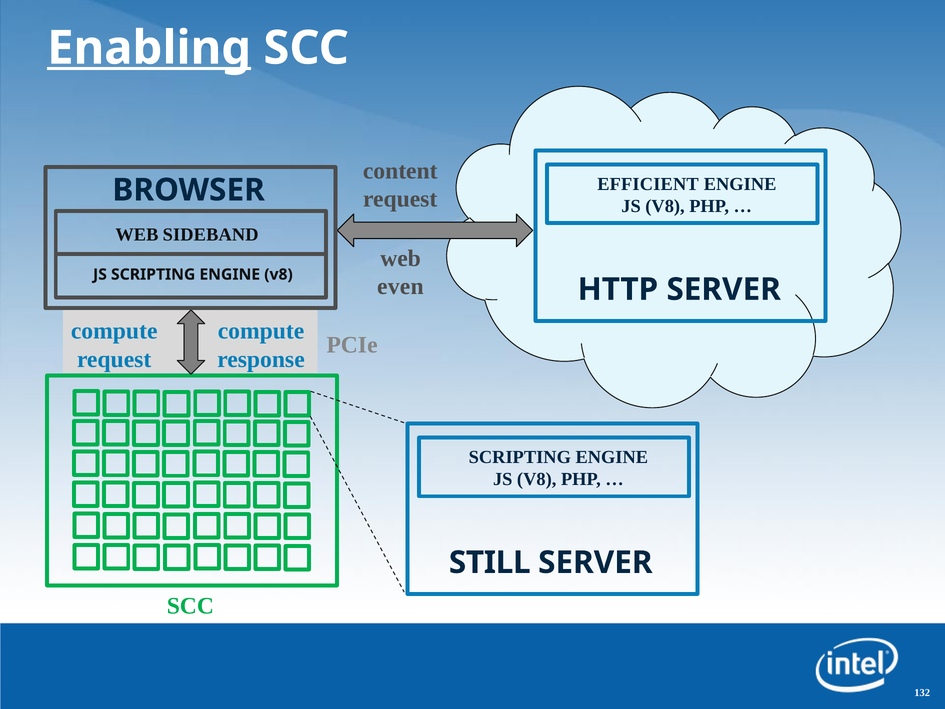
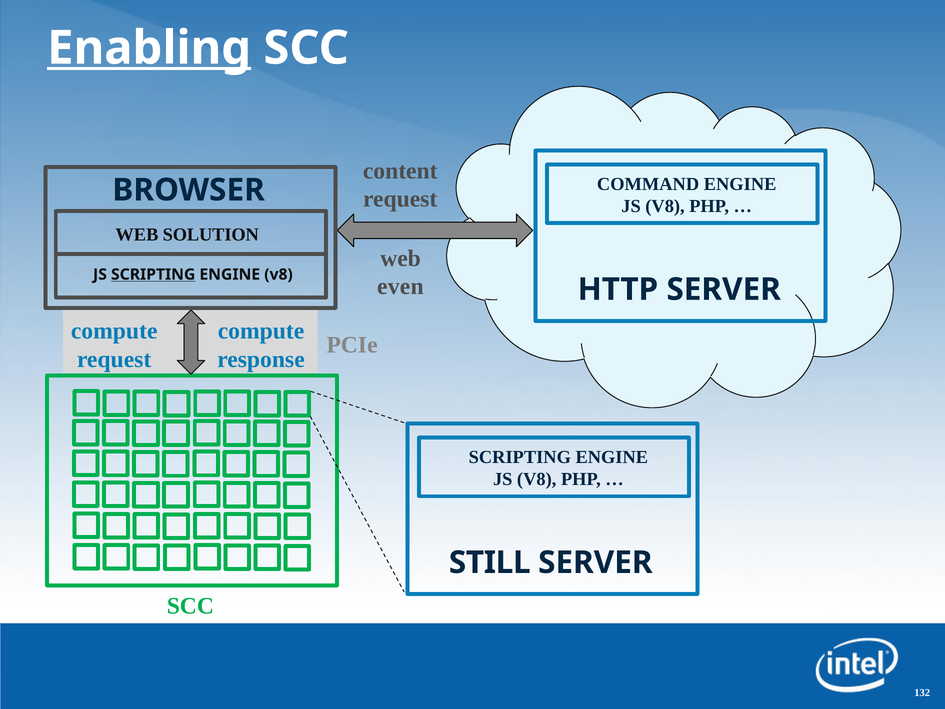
EFFICIENT: EFFICIENT -> COMMAND
SIDEBAND: SIDEBAND -> SOLUTION
SCRIPTING at (153, 274) underline: none -> present
